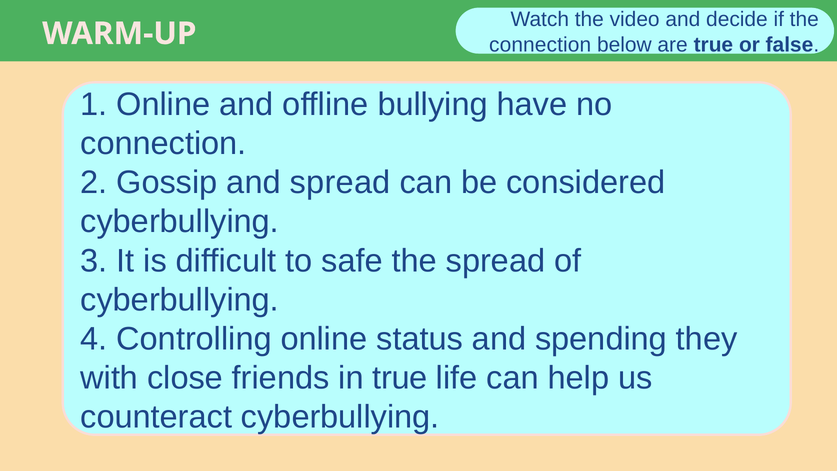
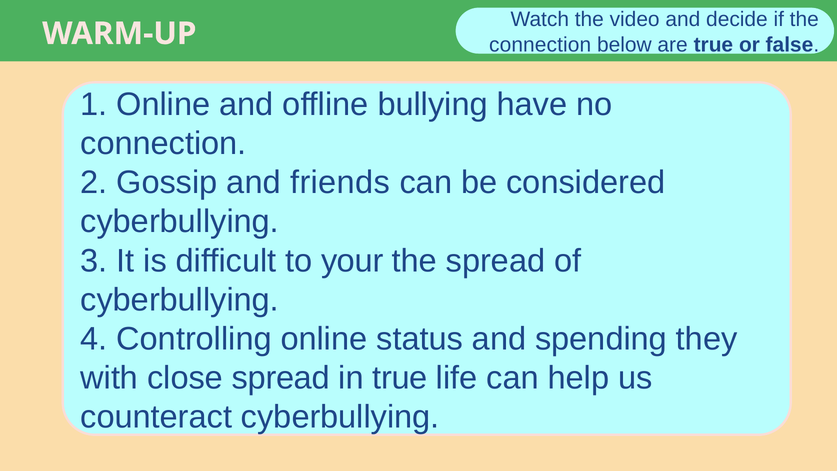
and spread: spread -> friends
safe: safe -> your
close friends: friends -> spread
